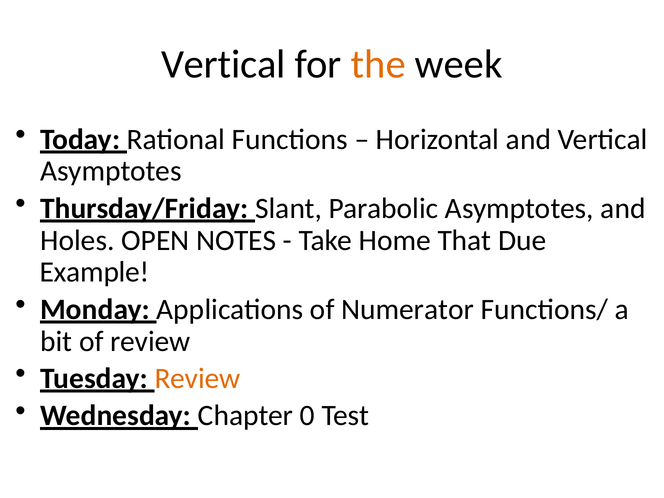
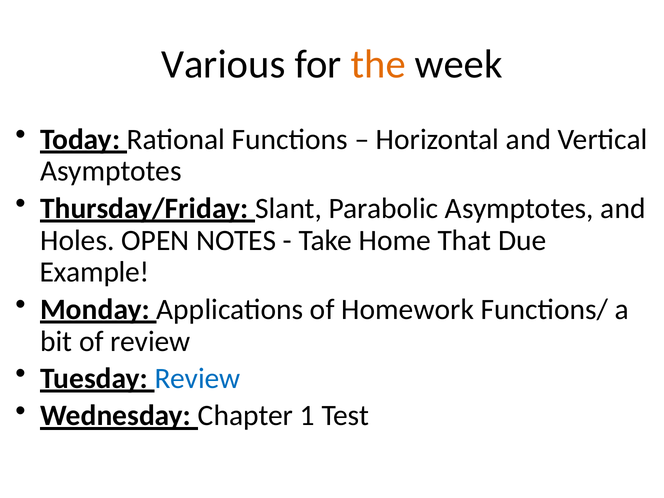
Vertical at (223, 64): Vertical -> Various
Numerator: Numerator -> Homework
Review at (197, 378) colour: orange -> blue
0: 0 -> 1
